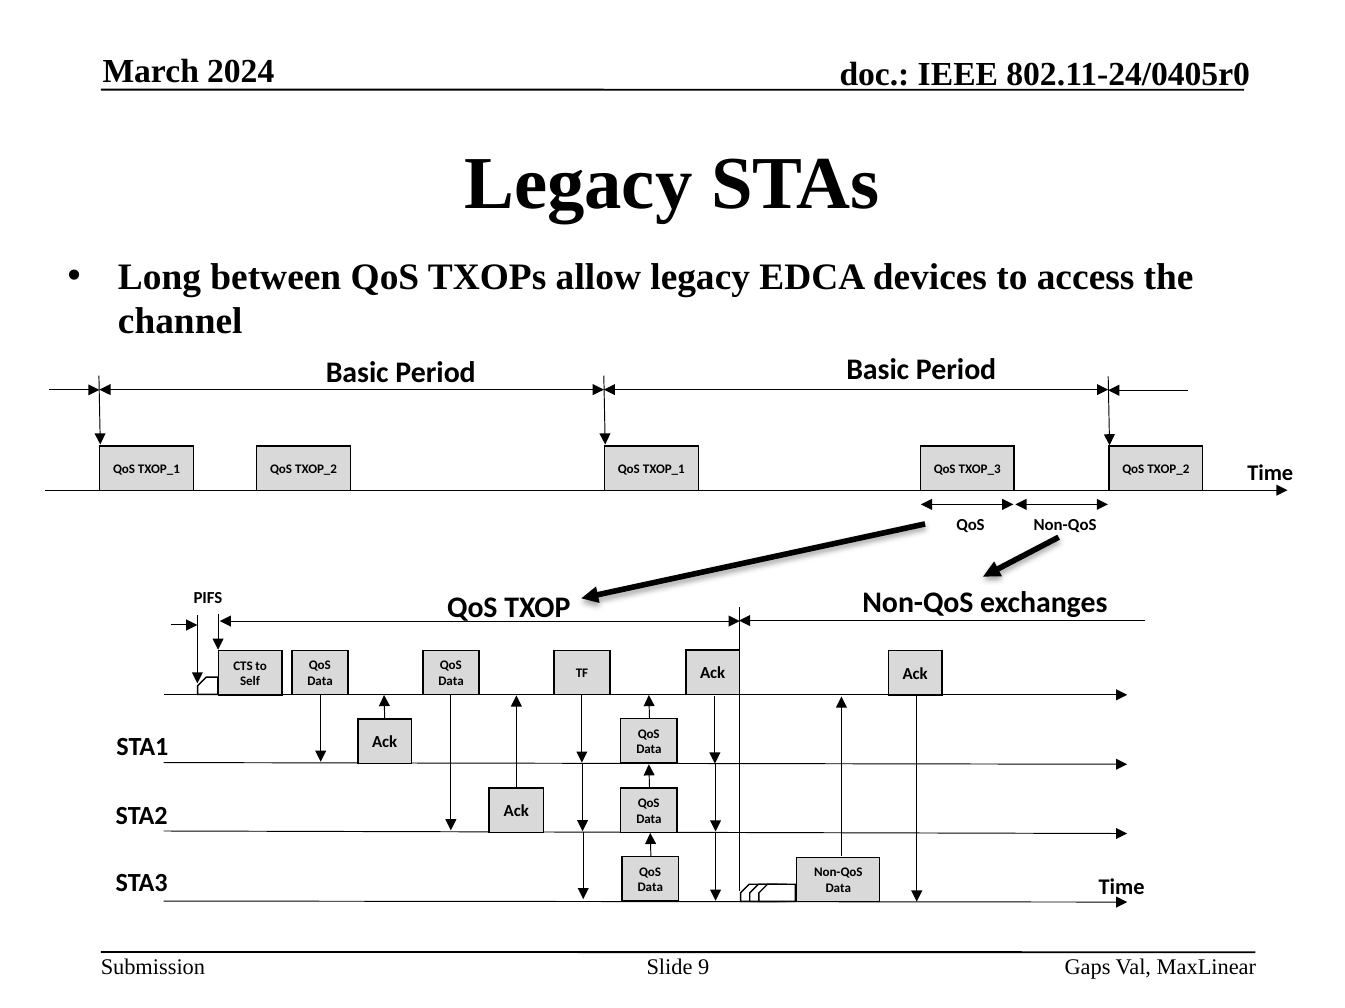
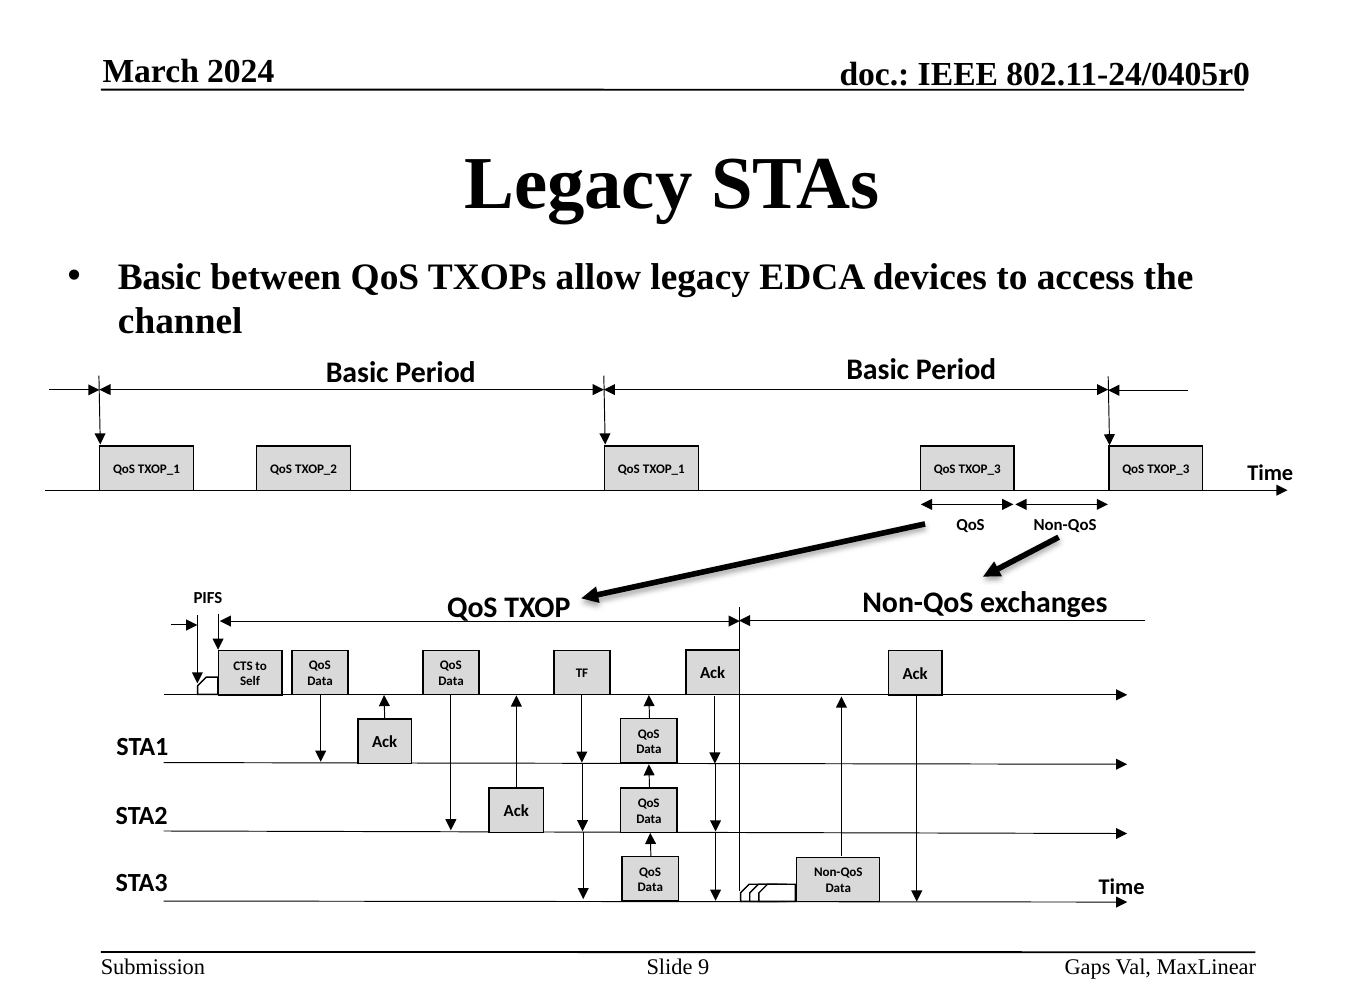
Long at (160, 277): Long -> Basic
TXOP_2 at (1168, 470): TXOP_2 -> TXOP_3
